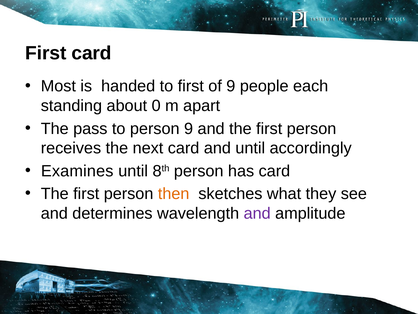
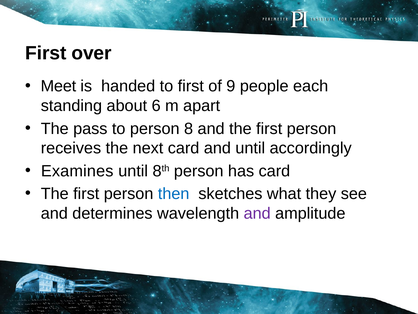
First card: card -> over
Most: Most -> Meet
0: 0 -> 6
person 9: 9 -> 8
then colour: orange -> blue
